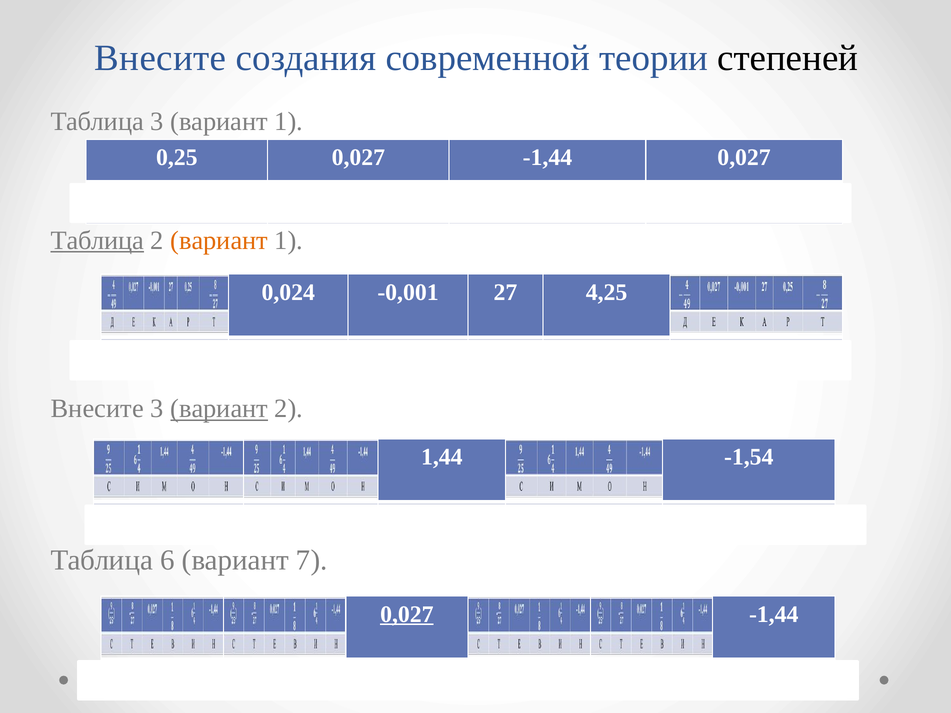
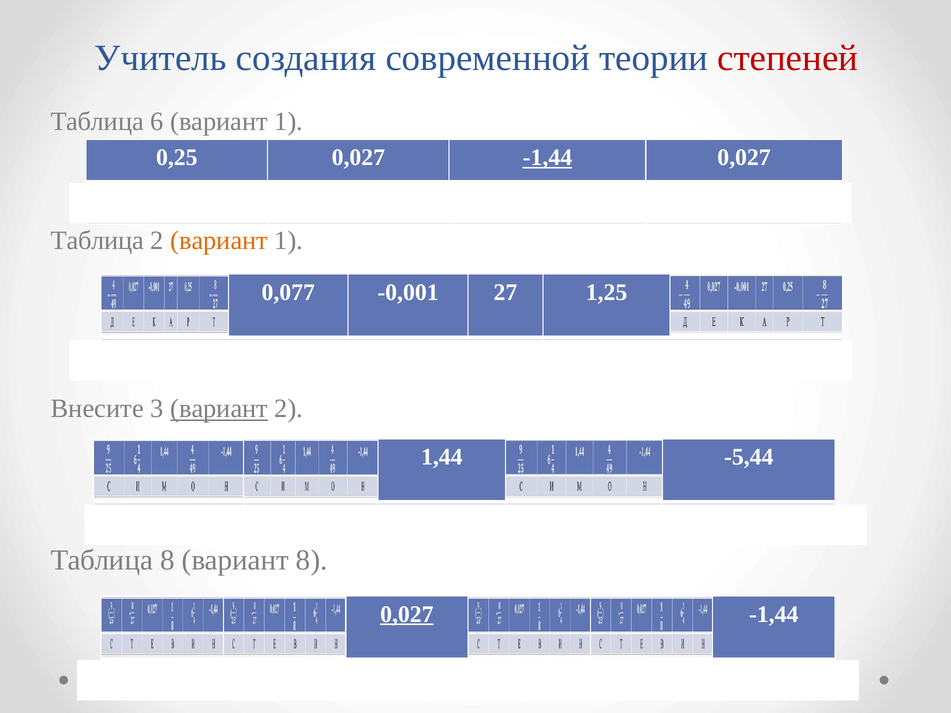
Внесите at (160, 58): Внесите -> Учитель
степеней colour: black -> red
Таблица 3: 3 -> 6
-1,44 at (547, 158) underline: none -> present
Таблица at (97, 240) underline: present -> none
0,024: 0,024 -> 0,077
4,25: 4,25 -> 1,25
-1,54: -1,54 -> -5,44
Таблица 6: 6 -> 8
вариант 7: 7 -> 8
